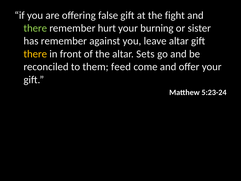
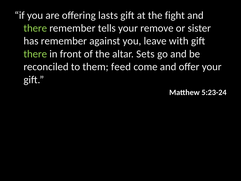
false: false -> lasts
hurt: hurt -> tells
burning: burning -> remove
leave altar: altar -> with
there at (35, 54) colour: yellow -> light green
